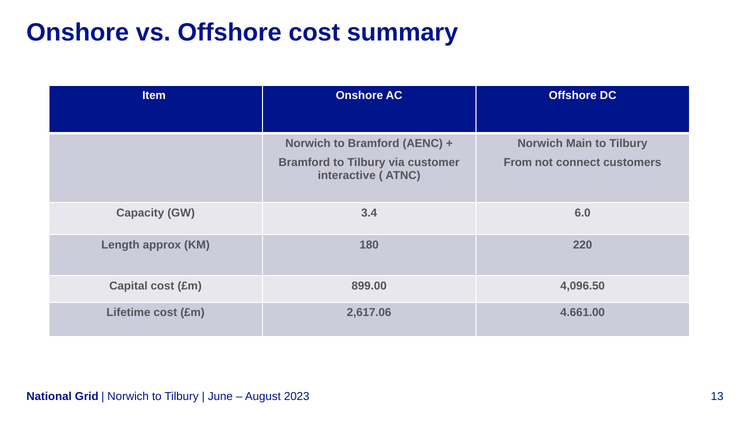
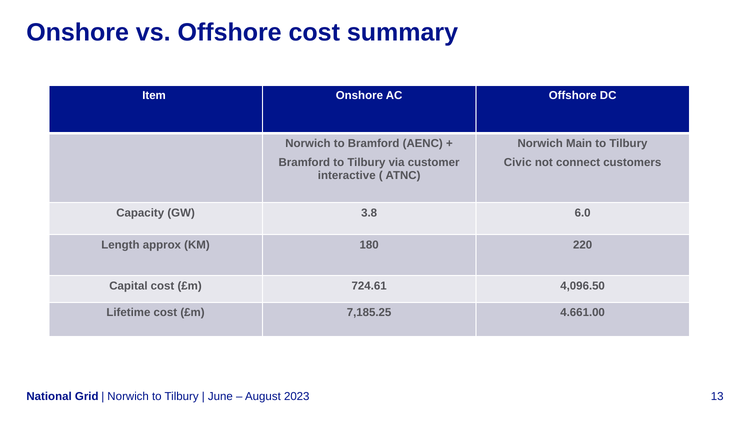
From: From -> Civic
3.4: 3.4 -> 3.8
899.00: 899.00 -> 724.61
2,617.06: 2,617.06 -> 7,185.25
